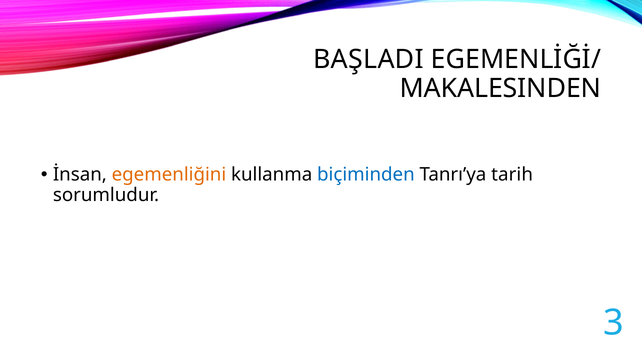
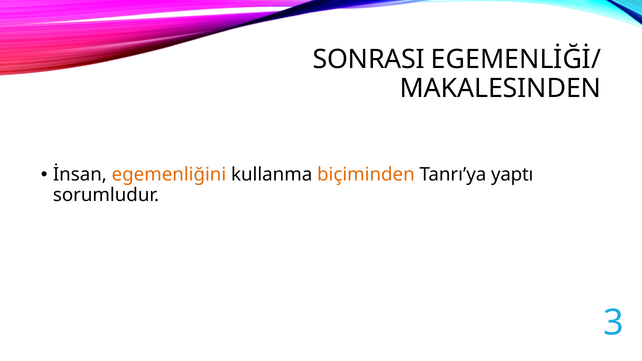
BAŞLADI: BAŞLADI -> SONRASI
biçiminden colour: blue -> orange
tarih: tarih -> yaptı
